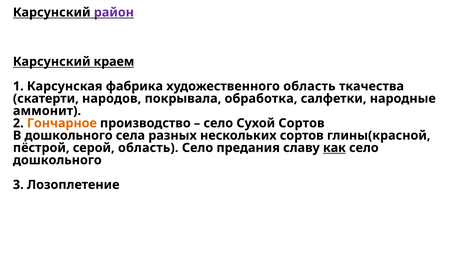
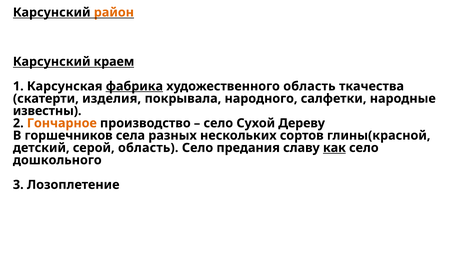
район colour: purple -> orange
фабрика underline: none -> present
народов: народов -> изделия
обработка: обработка -> народного
аммонит: аммонит -> известны
Сухой Сортов: Сортов -> Дереву
В дошкольного: дошкольного -> горшечников
пёстрой: пёстрой -> детский
